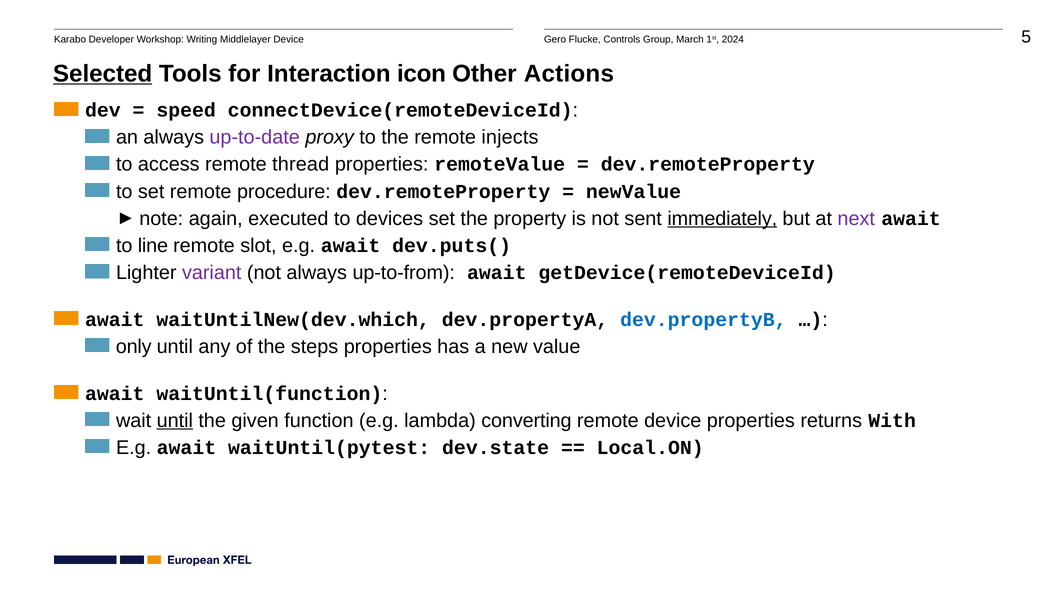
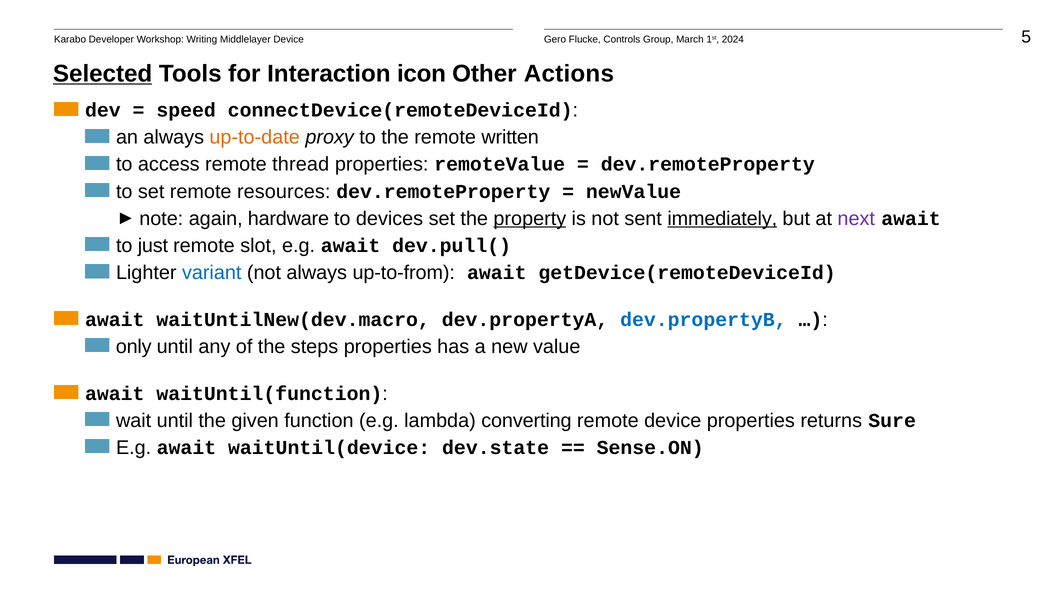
up-to-date colour: purple -> orange
injects: injects -> written
procedure: procedure -> resources
executed: executed -> hardware
property underline: none -> present
line: line -> just
dev.puts(: dev.puts( -> dev.pull(
variant colour: purple -> blue
waitUntilNew(dev.which: waitUntilNew(dev.which -> waitUntilNew(dev.macro
until at (175, 421) underline: present -> none
With: With -> Sure
waitUntil(pytest: waitUntil(pytest -> waitUntil(device
Local.ON: Local.ON -> Sense.ON
